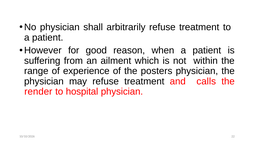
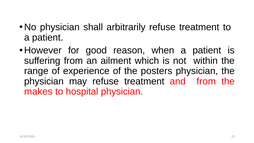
and calls: calls -> from
render: render -> makes
